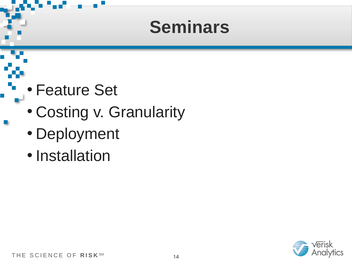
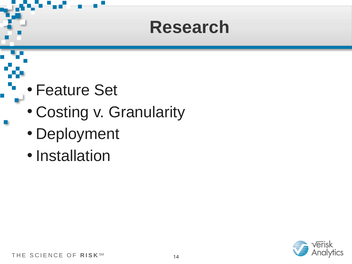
Seminars: Seminars -> Research
